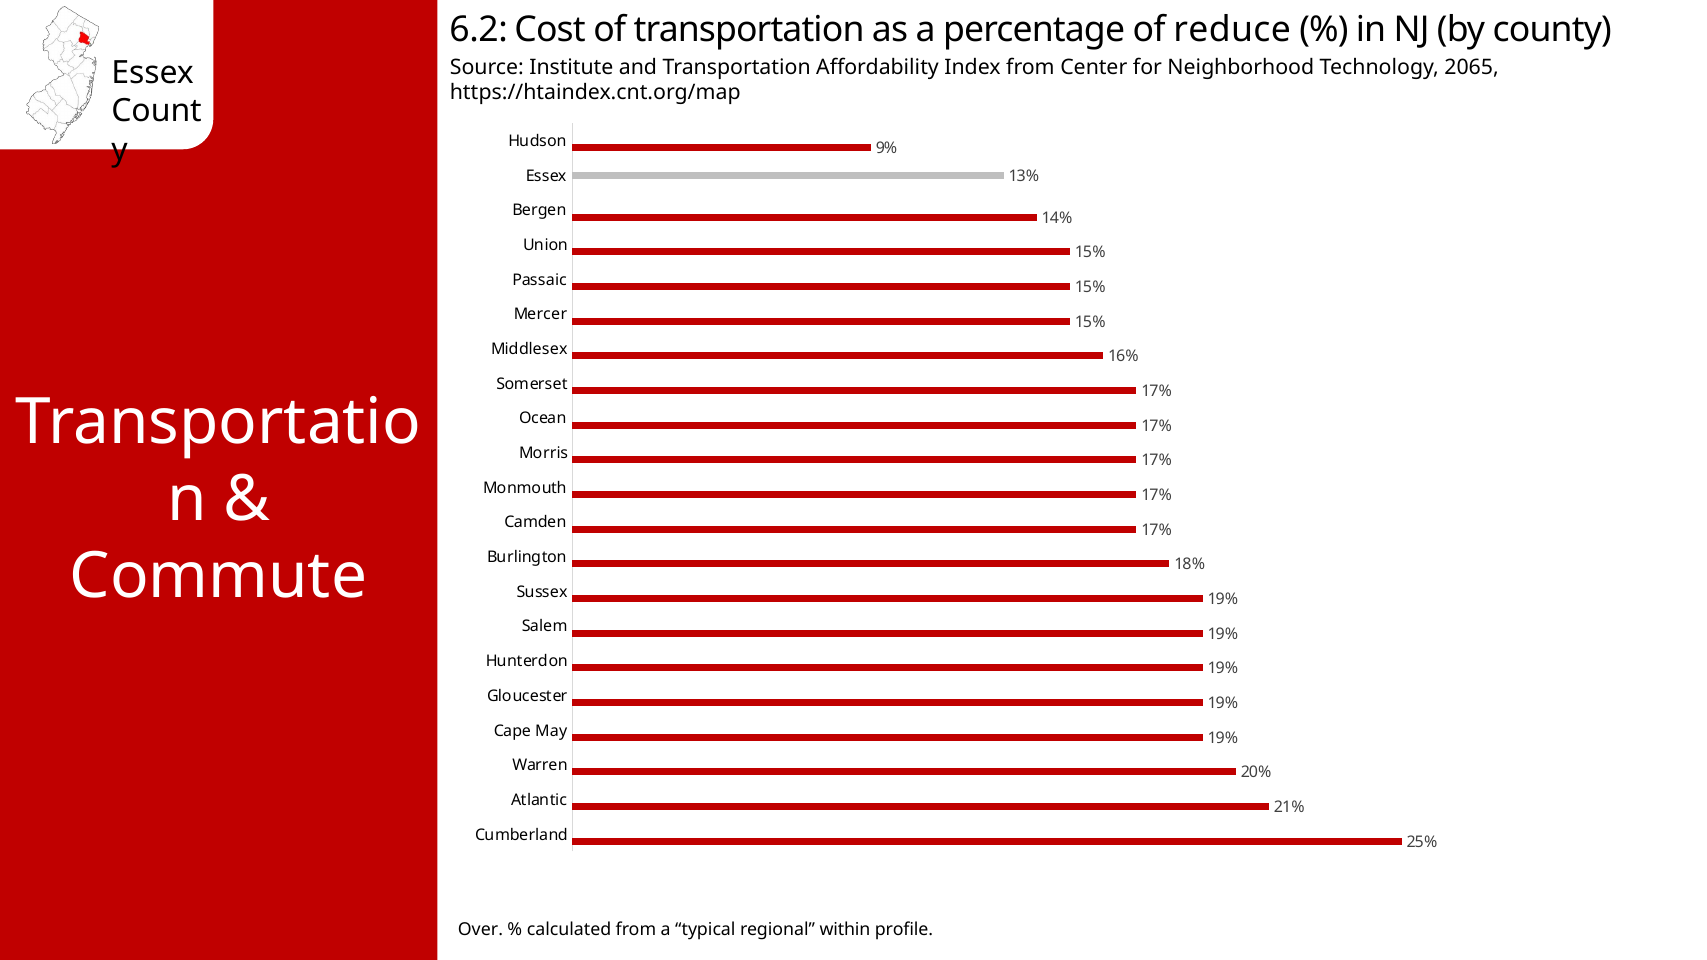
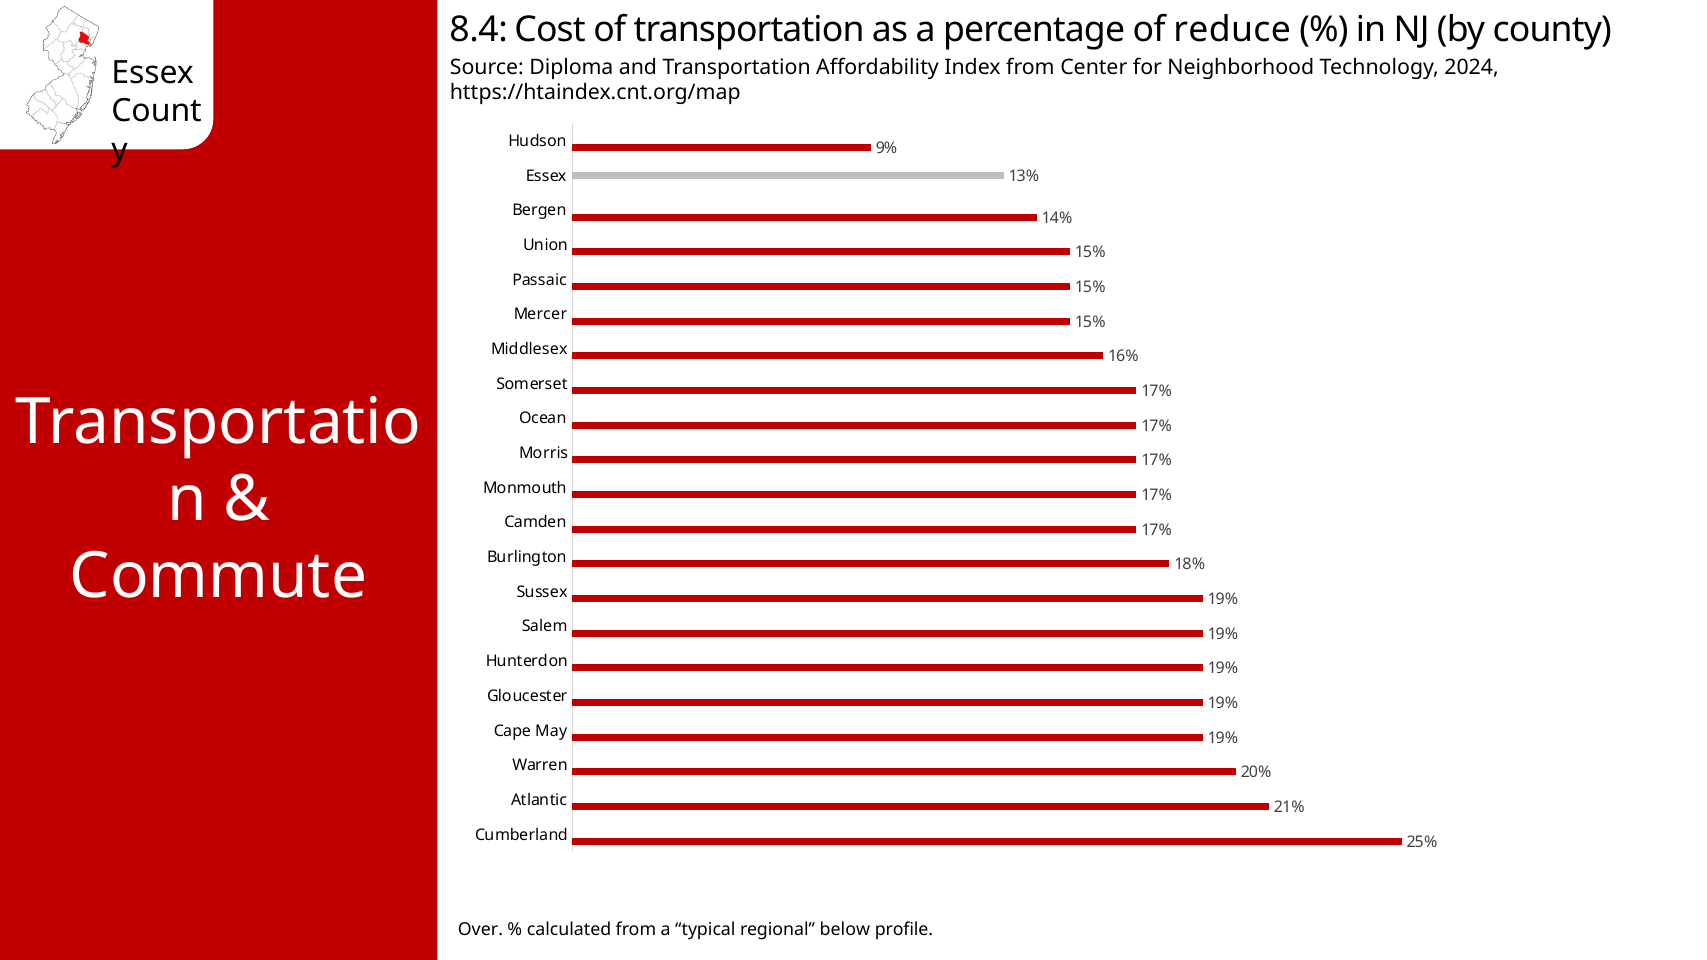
6.2: 6.2 -> 8.4
Institute: Institute -> Diploma
2065: 2065 -> 2024
within: within -> below
